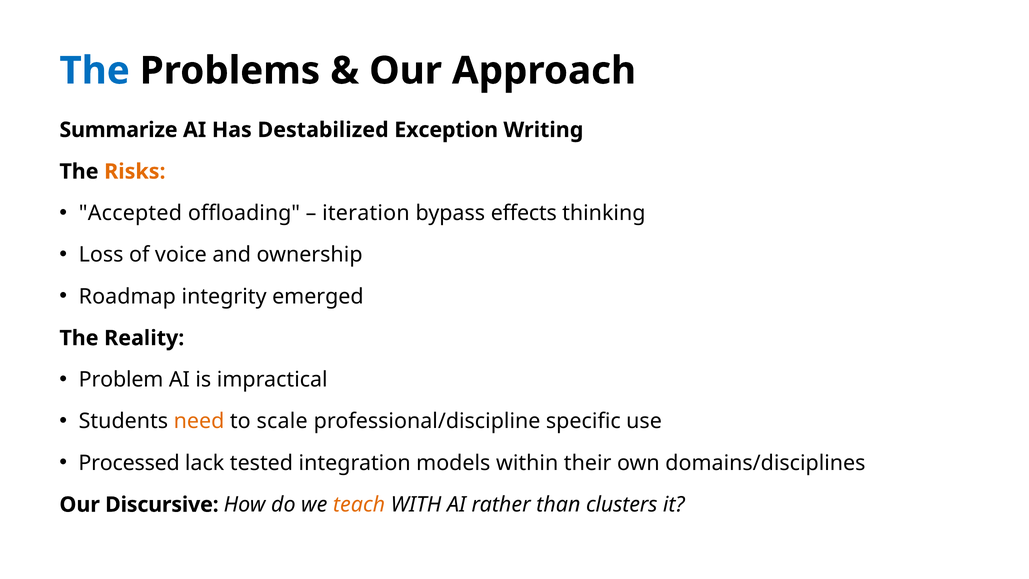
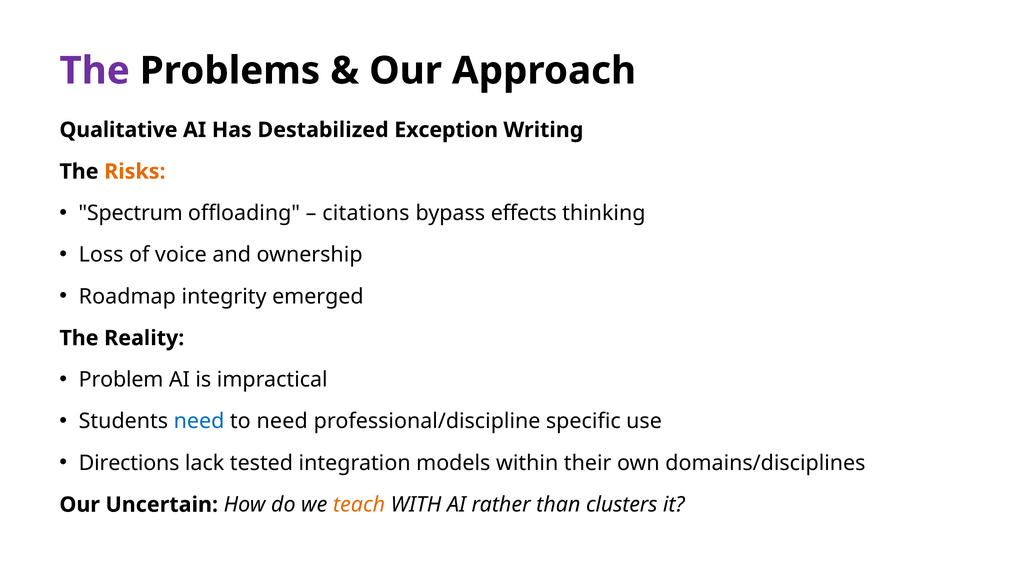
The at (95, 71) colour: blue -> purple
Summarize: Summarize -> Qualitative
Accepted: Accepted -> Spectrum
iteration: iteration -> citations
need at (199, 421) colour: orange -> blue
to scale: scale -> need
Processed: Processed -> Directions
Discursive: Discursive -> Uncertain
